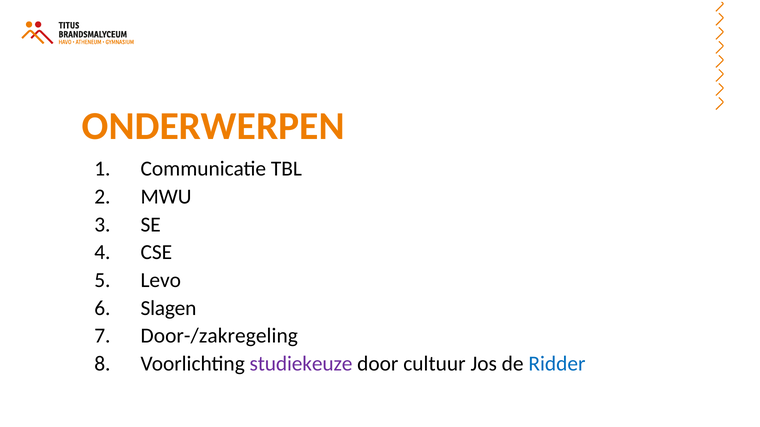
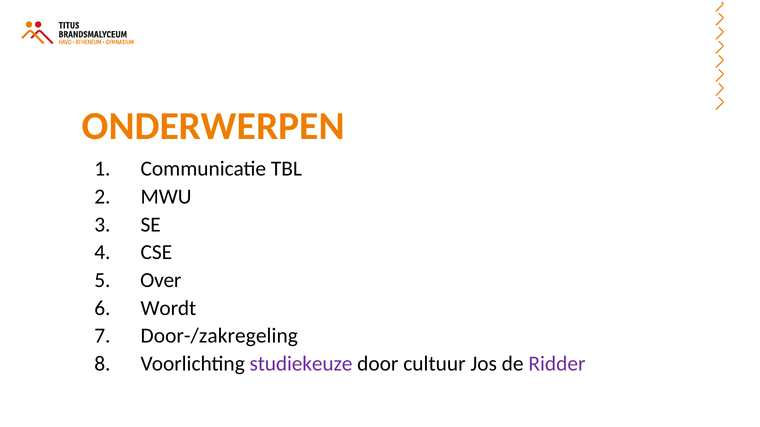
Levo: Levo -> Over
Slagen: Slagen -> Wordt
Ridder colour: blue -> purple
